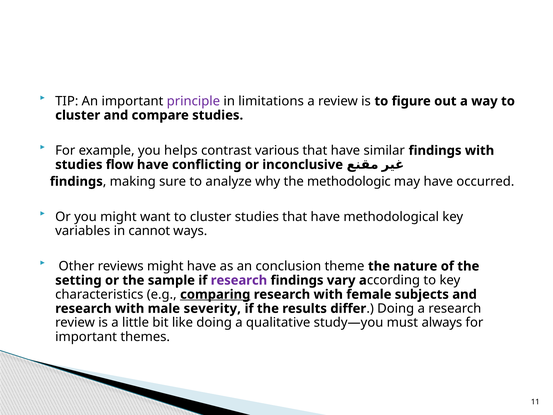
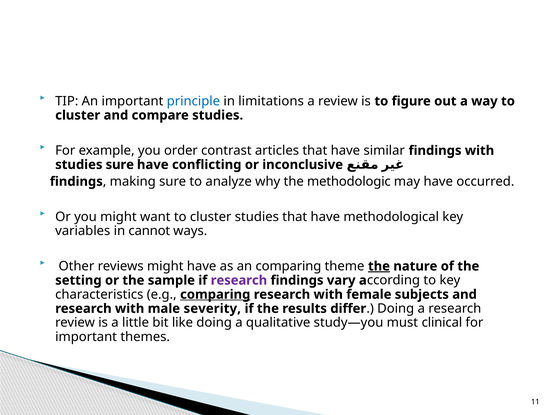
principle colour: purple -> blue
helps: helps -> order
various: various -> articles
studies flow: flow -> sure
an conclusion: conclusion -> comparing
the at (379, 266) underline: none -> present
always: always -> clinical
